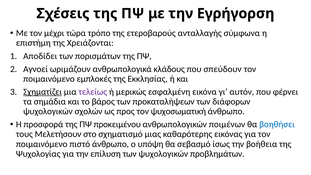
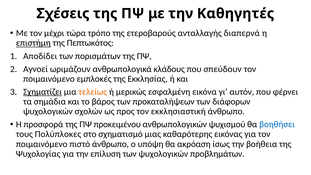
Εγρήγορση: Εγρήγορση -> Καθηγητές
σύμφωνα: σύμφωνα -> διαπερνά
επιστήμη underline: none -> present
Χρειάζονται: Χρειάζονται -> Πεπτωκότος
τελείως colour: purple -> orange
ψυχοσωματική: ψυχοσωματική -> εκκλησιαστική
ποιμένων: ποιμένων -> ψυχισμού
Μελετήσουν: Μελετήσουν -> Πολύπλοκες
σεβασμό: σεβασμό -> ακρόαση
